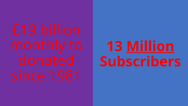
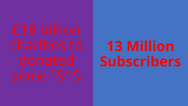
£19: £19 -> £18
monthly: monthly -> charities
Million underline: present -> none
1981: 1981 -> 1919
